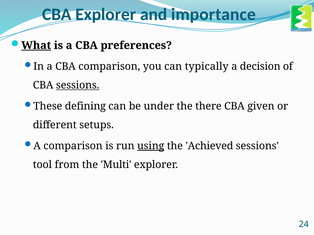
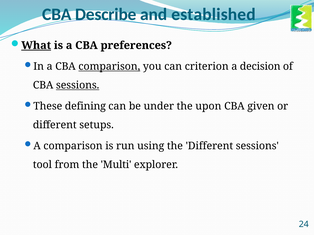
CBA Explorer: Explorer -> Describe
importance: importance -> established
comparison at (109, 67) underline: none -> present
typically: typically -> criterion
there: there -> upon
using underline: present -> none
the Achieved: Achieved -> Different
